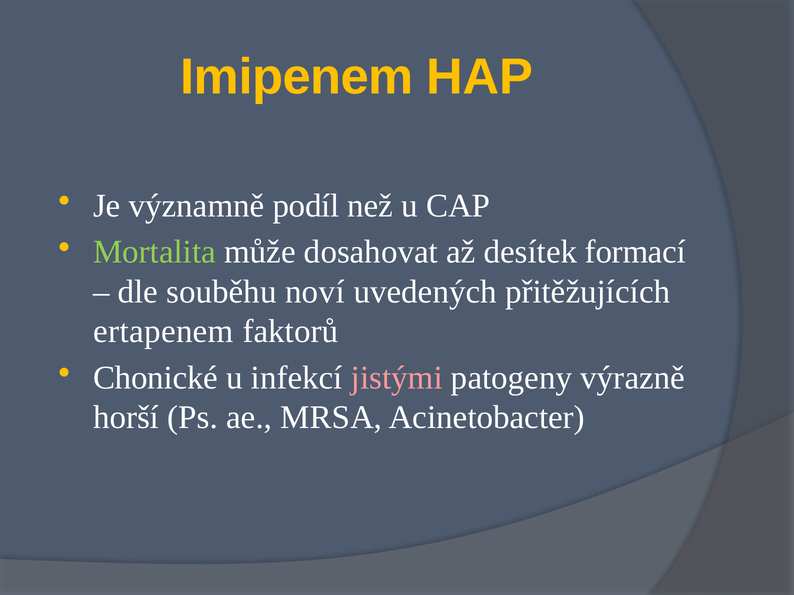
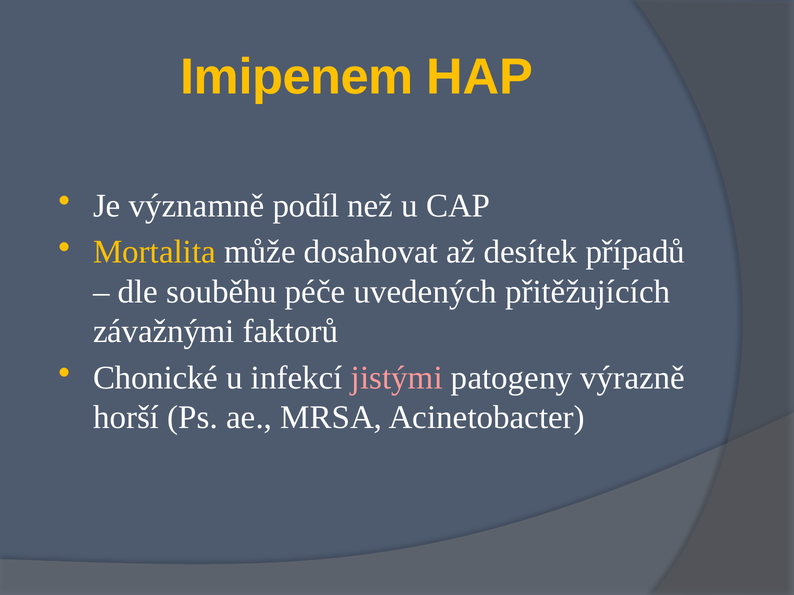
Mortalita colour: light green -> yellow
formací: formací -> případů
noví: noví -> péče
ertapenem: ertapenem -> závažnými
